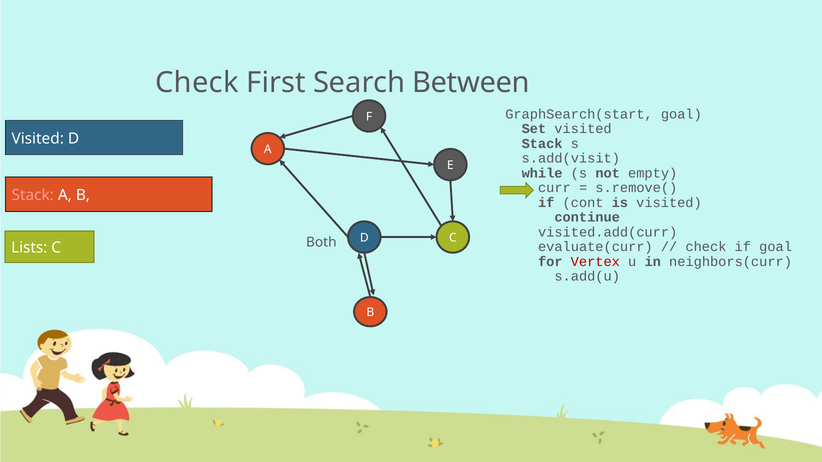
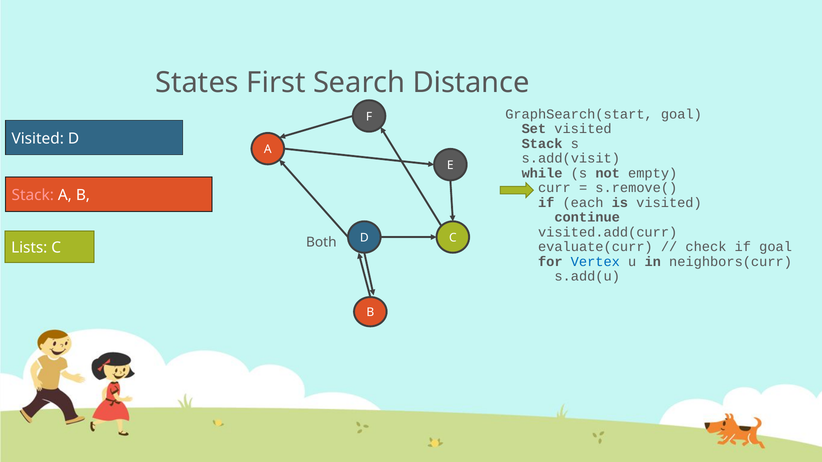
Check at (197, 82): Check -> States
Between: Between -> Distance
cont: cont -> each
Vertex colour: red -> blue
